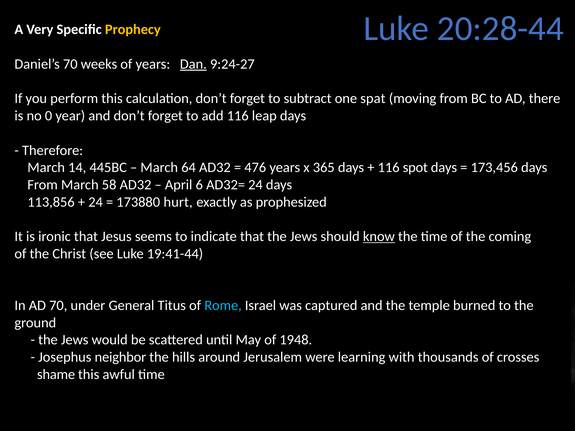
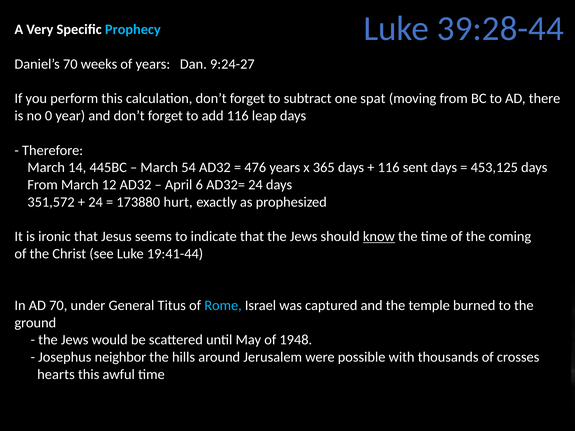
20:28-44: 20:28-44 -> 39:28-44
Prophecy colour: yellow -> light blue
Dan underline: present -> none
64: 64 -> 54
spot: spot -> sent
173,456: 173,456 -> 453,125
58: 58 -> 12
113,856: 113,856 -> 351,572
learning: learning -> possible
shame: shame -> hearts
